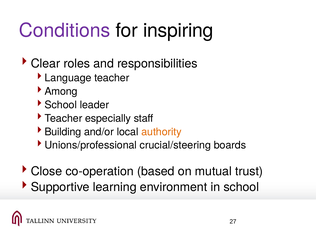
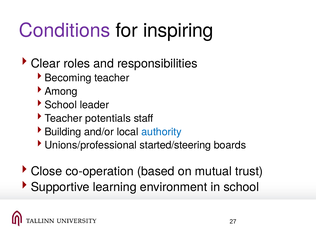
Language: Language -> Becoming
especially: especially -> potentials
authority colour: orange -> blue
crucial/steering: crucial/steering -> started/steering
